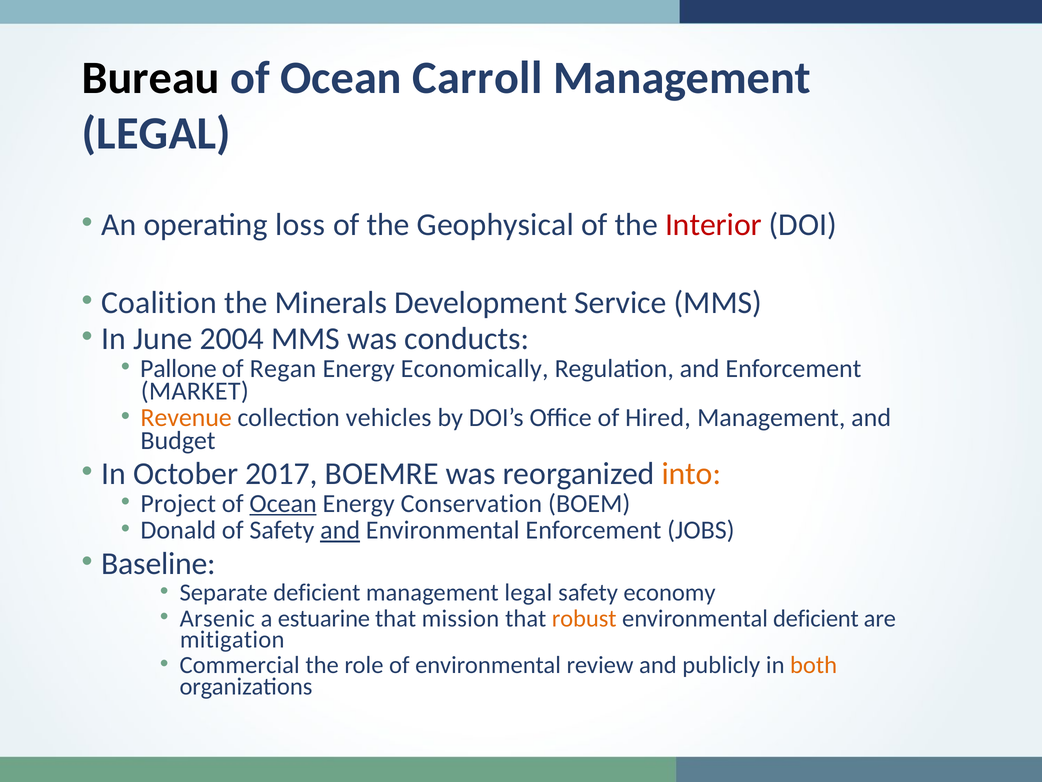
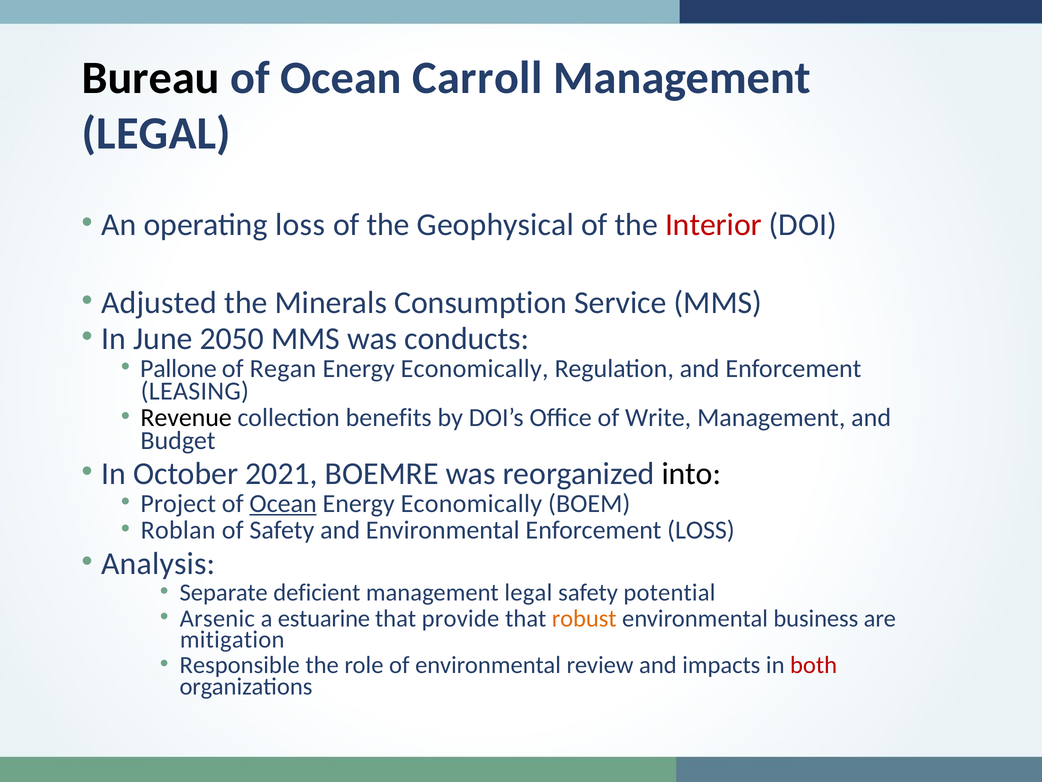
Coalition: Coalition -> Adjusted
Development: Development -> Consumption
2004: 2004 -> 2050
MARKET: MARKET -> LEASING
Revenue colour: orange -> black
vehicles: vehicles -> benefits
Hired: Hired -> Write
2017: 2017 -> 2021
into colour: orange -> black
Conservation at (471, 503): Conservation -> Economically
Donald: Donald -> Roblan
and at (340, 530) underline: present -> none
Enforcement JOBS: JOBS -> LOSS
Baseline: Baseline -> Analysis
economy: economy -> potential
mission: mission -> provide
environmental deficient: deficient -> business
Commercial: Commercial -> Responsible
publicly: publicly -> impacts
both colour: orange -> red
